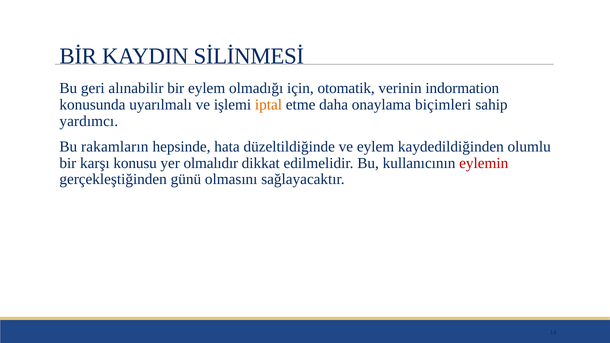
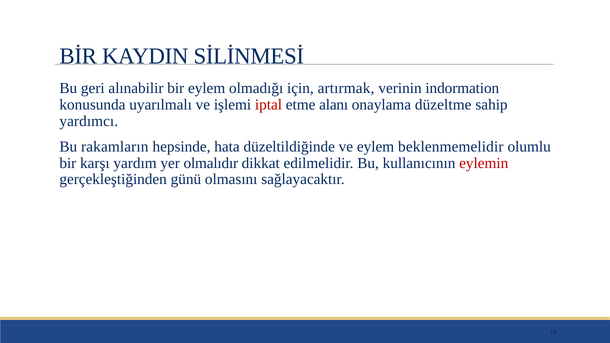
otomatik: otomatik -> artırmak
iptal colour: orange -> red
daha: daha -> alanı
biçimleri: biçimleri -> düzeltme
kaydedildiğinden: kaydedildiğinden -> beklenmemelidir
konusu: konusu -> yardım
